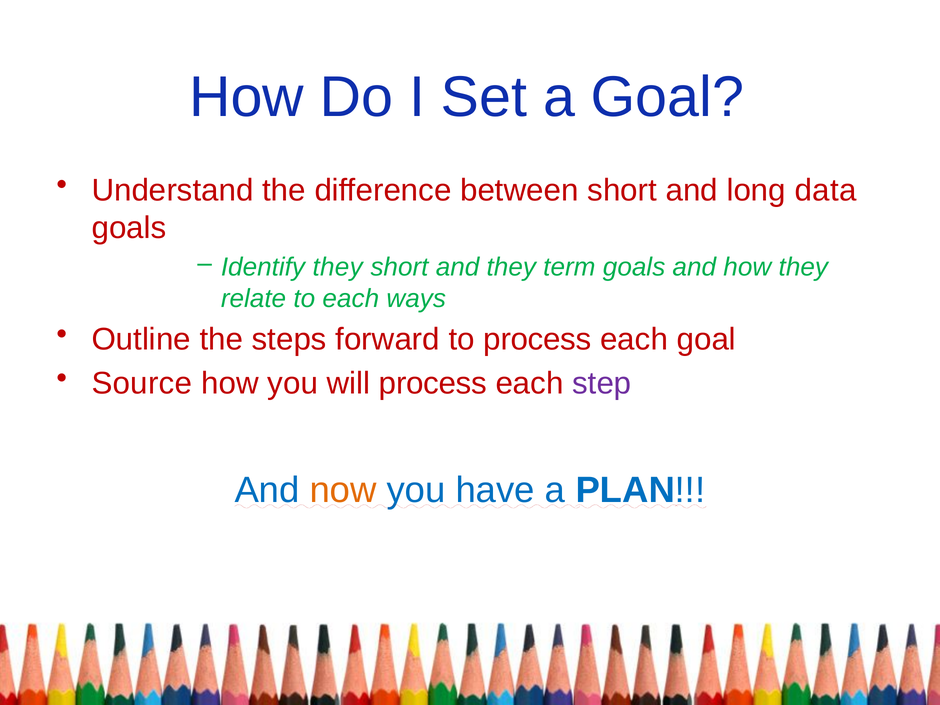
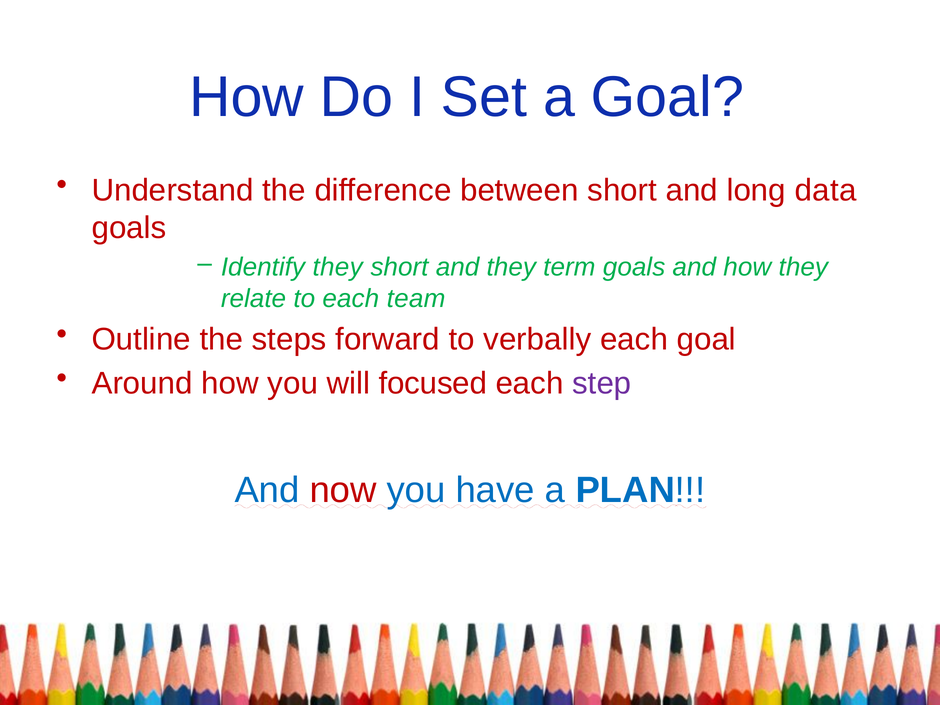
ways: ways -> team
to process: process -> verbally
Source: Source -> Around
will process: process -> focused
now colour: orange -> red
